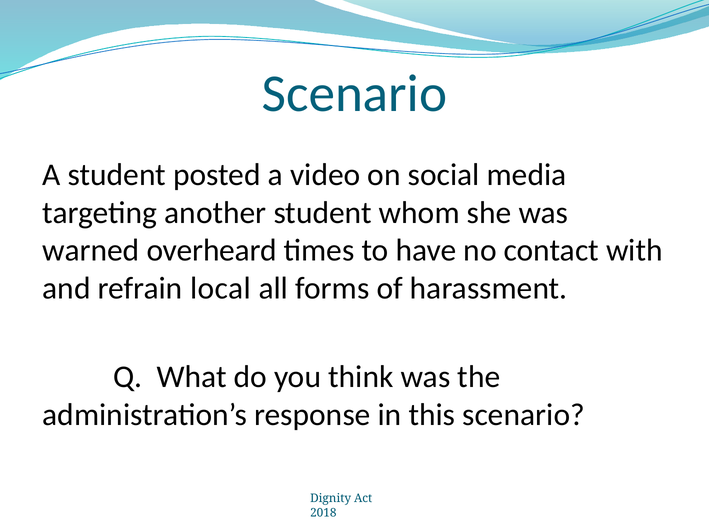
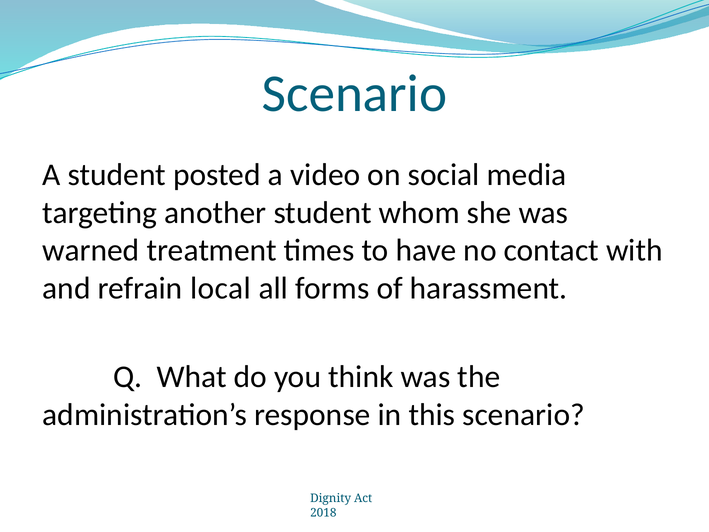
overheard: overheard -> treatment
